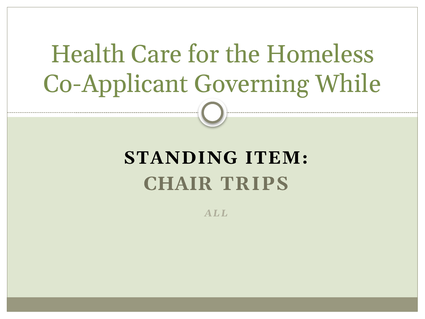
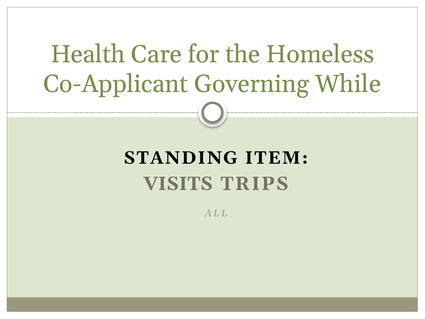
CHAIR: CHAIR -> VISITS
